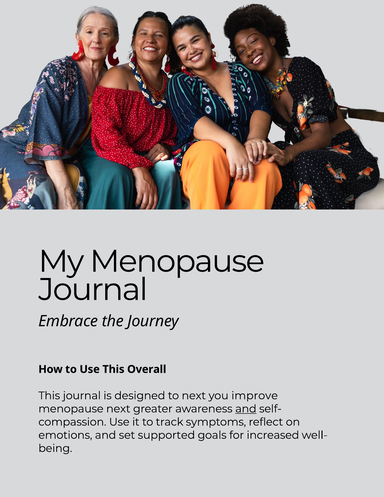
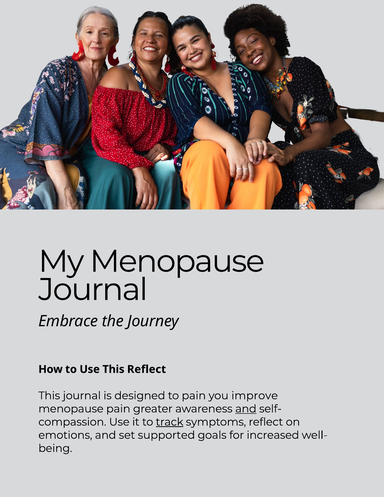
This Overall: Overall -> Reflect
to next: next -> pain
menopause next: next -> pain
track underline: none -> present
